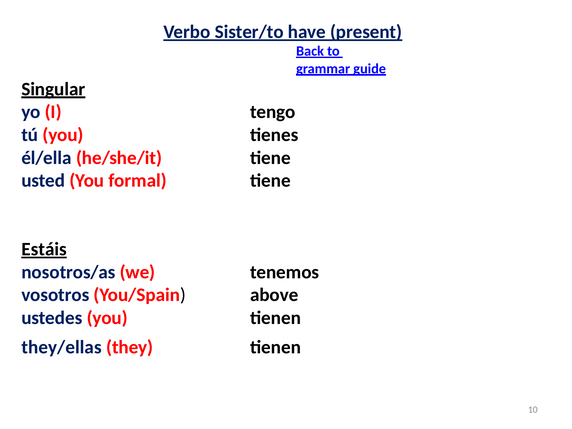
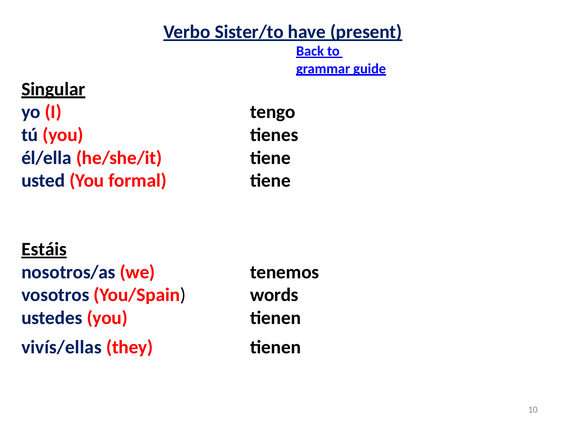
above: above -> words
they/ellas: they/ellas -> vivís/ellas
